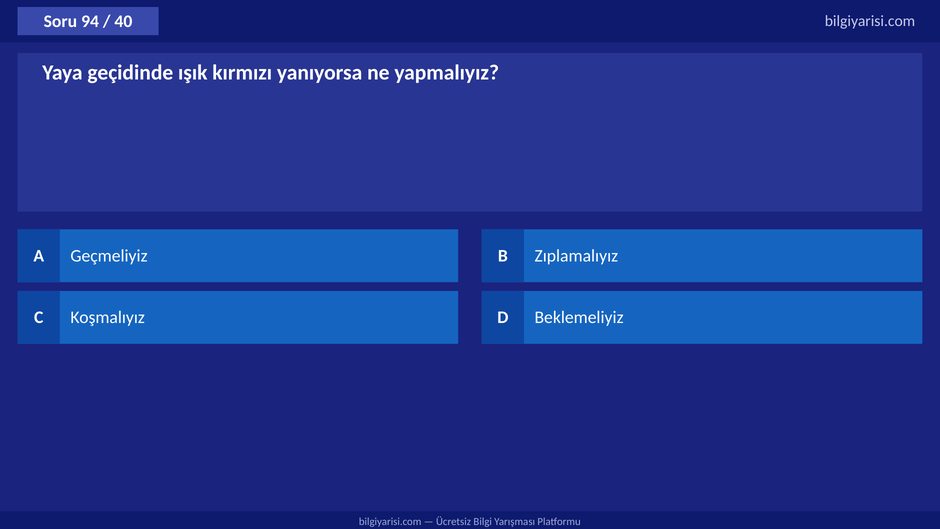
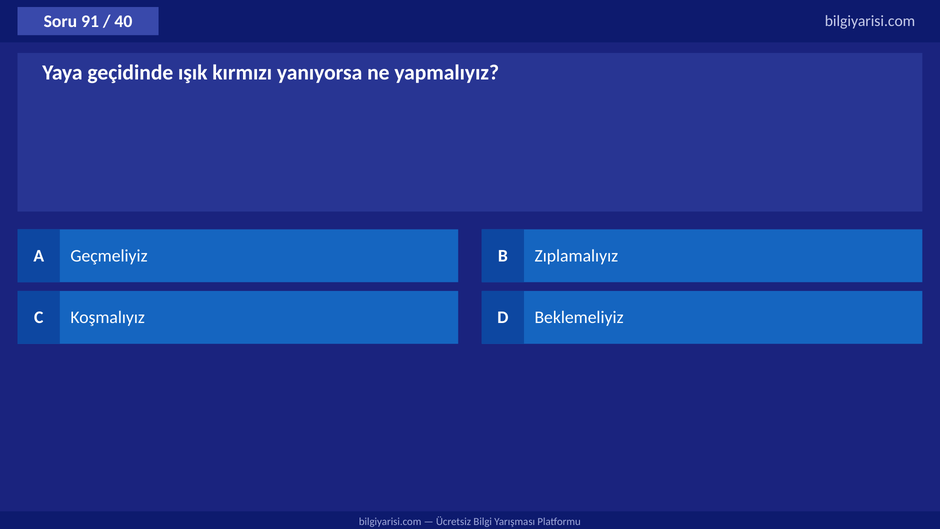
94: 94 -> 91
